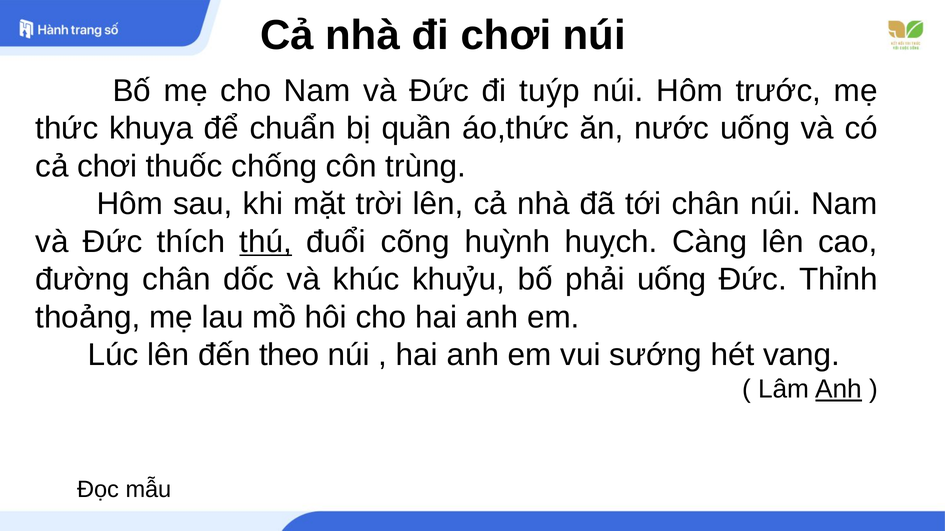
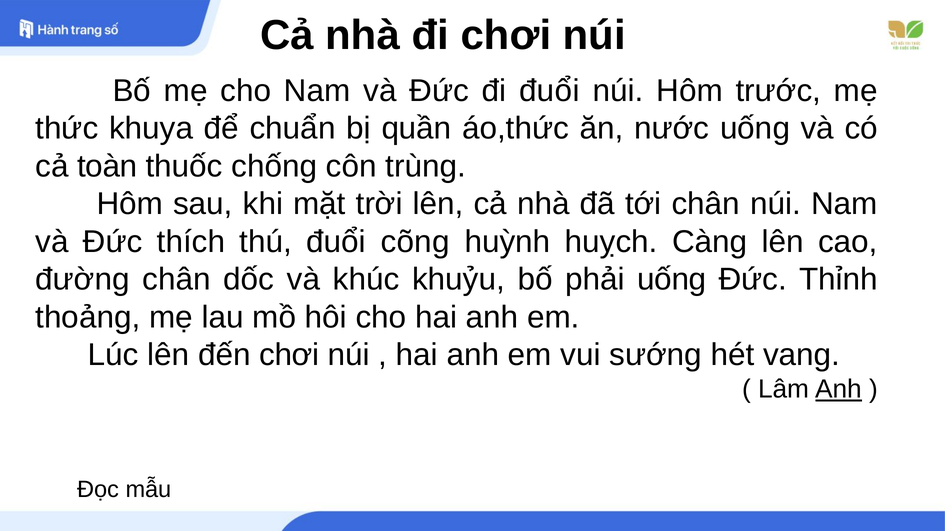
đi tuýp: tuýp -> đuổi
cả chơi: chơi -> toàn
thú underline: present -> none
đến theo: theo -> chơi
